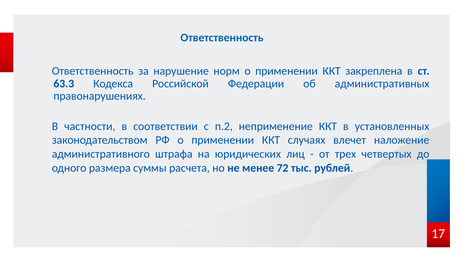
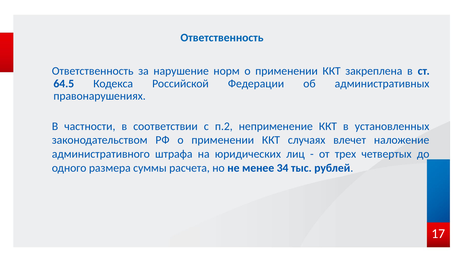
63.3: 63.3 -> 64.5
72: 72 -> 34
